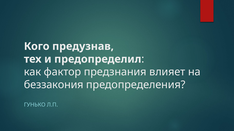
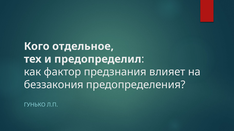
предузнав: предузнав -> отдельное
